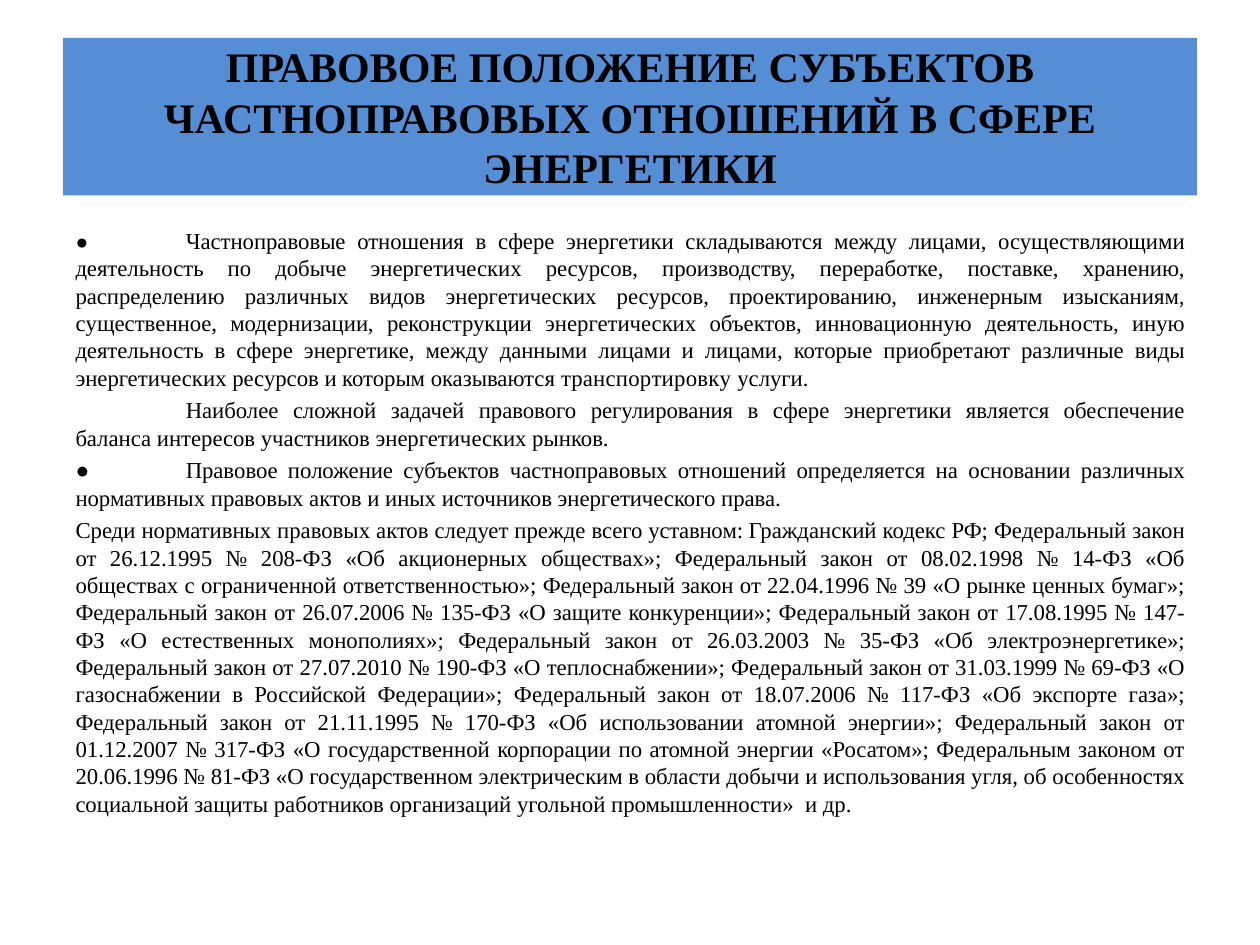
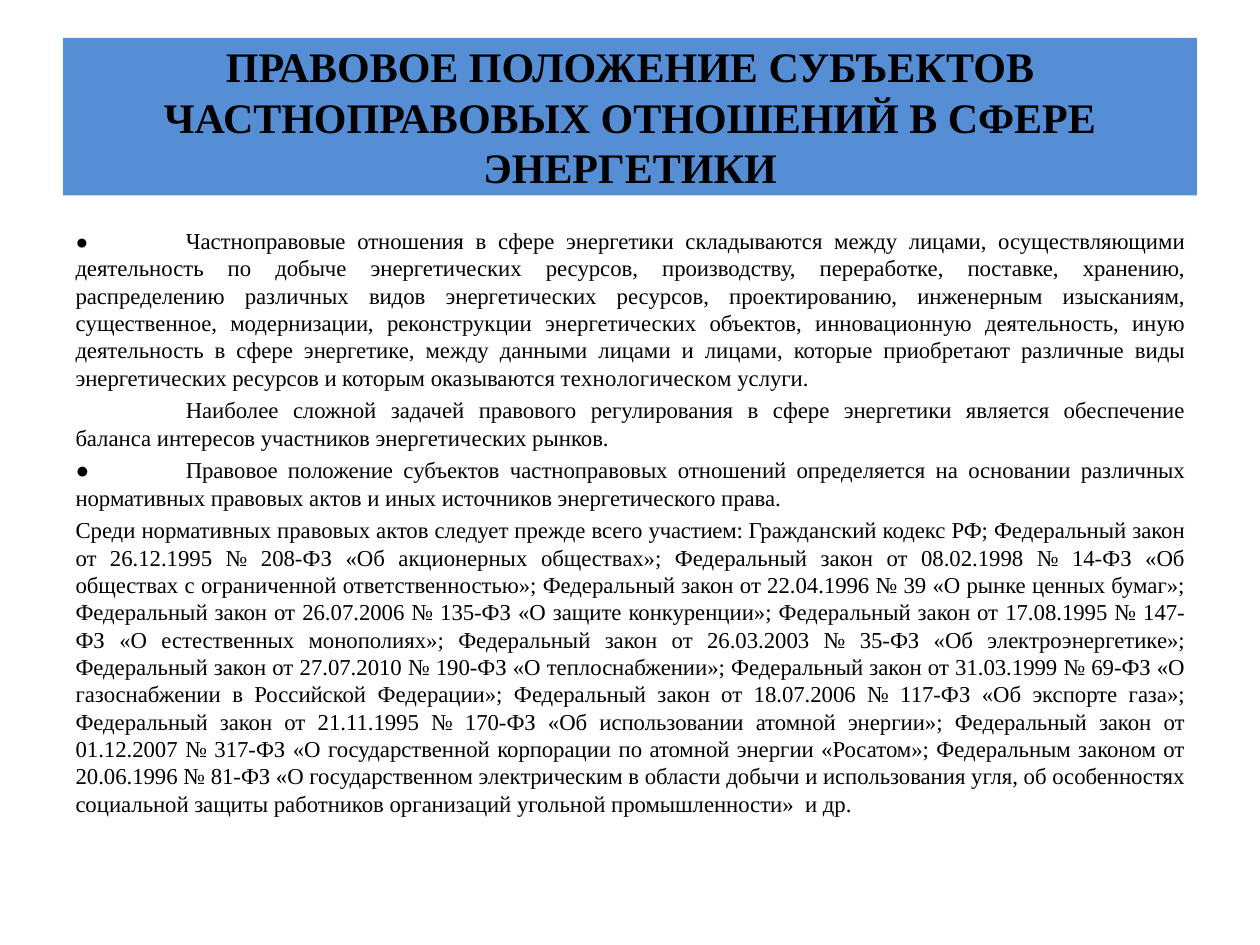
транспортировку: транспортировку -> технологическом
уставном: уставном -> участием
